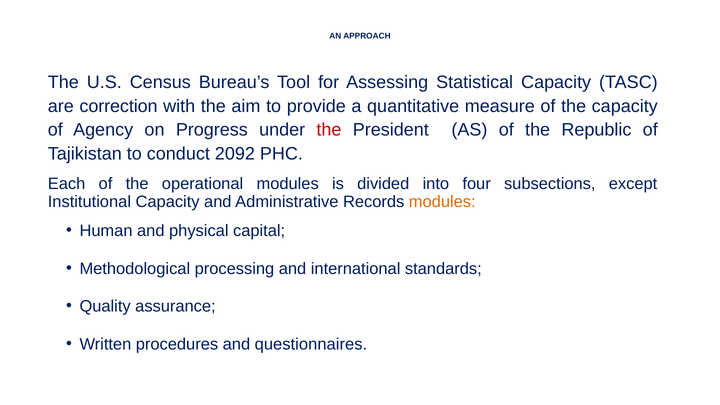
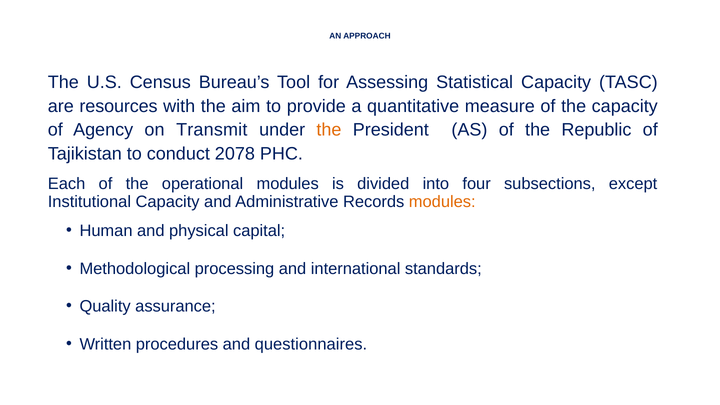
correction: correction -> resources
Progress: Progress -> Transmit
the at (329, 130) colour: red -> orange
2092: 2092 -> 2078
